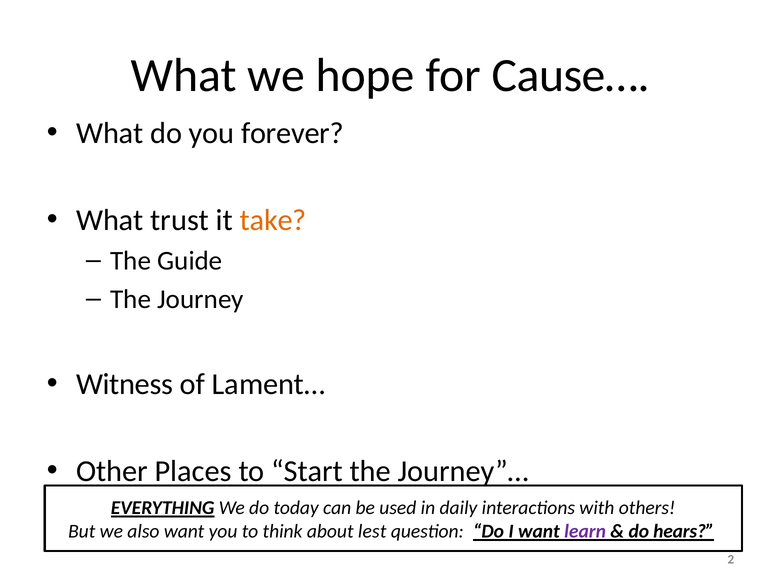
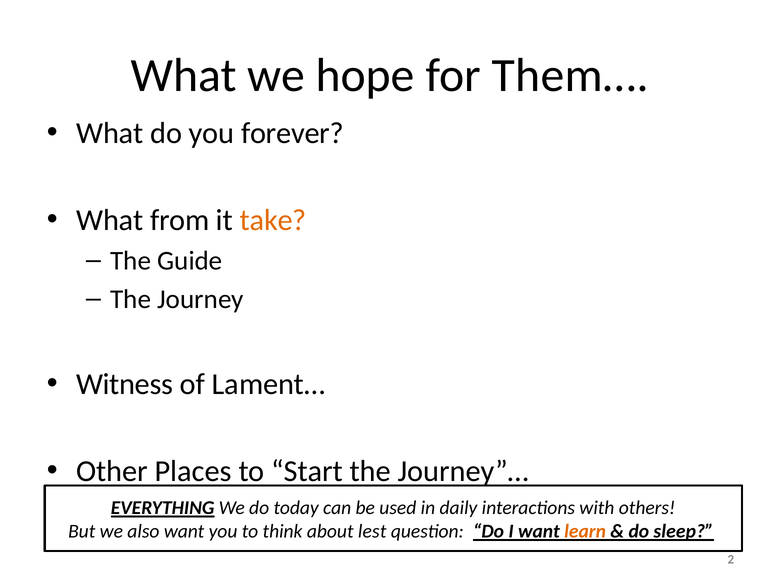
Cause…: Cause… -> Them…
trust: trust -> from
learn colour: purple -> orange
hears: hears -> sleep
